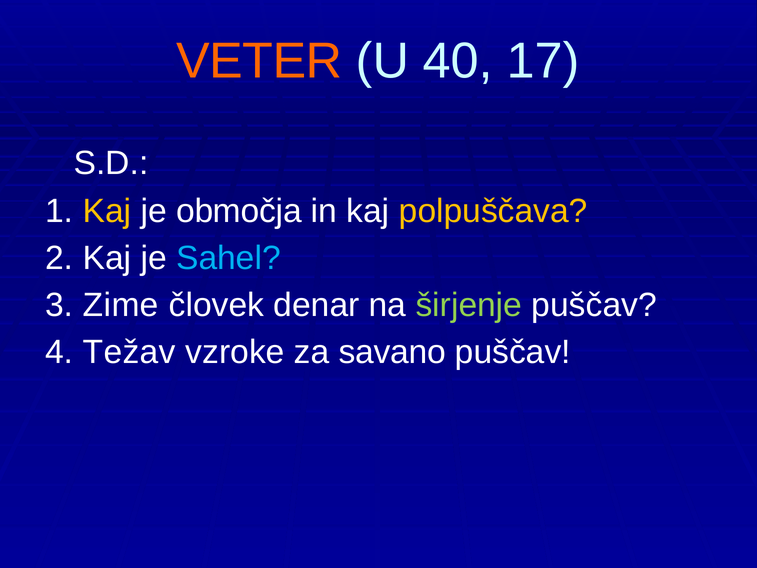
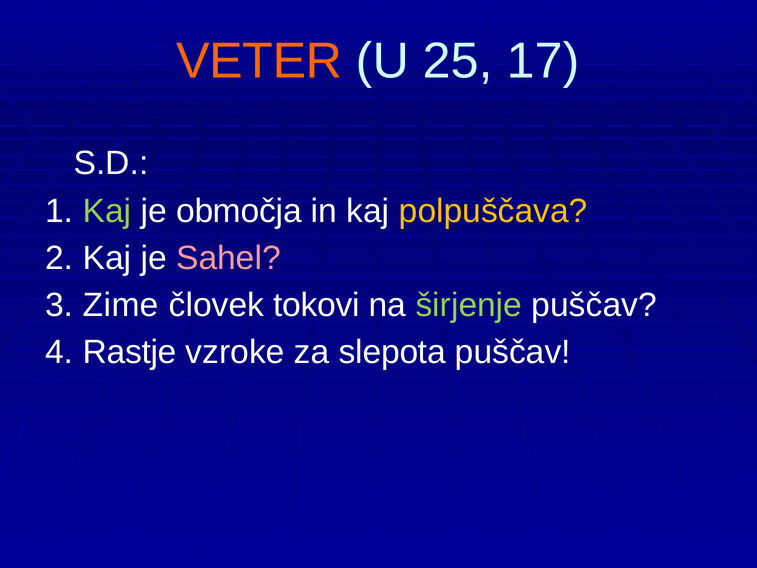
40: 40 -> 25
Kaj at (107, 211) colour: yellow -> light green
Sahel colour: light blue -> pink
denar: denar -> tokovi
Težav: Težav -> Rastje
savano: savano -> slepota
